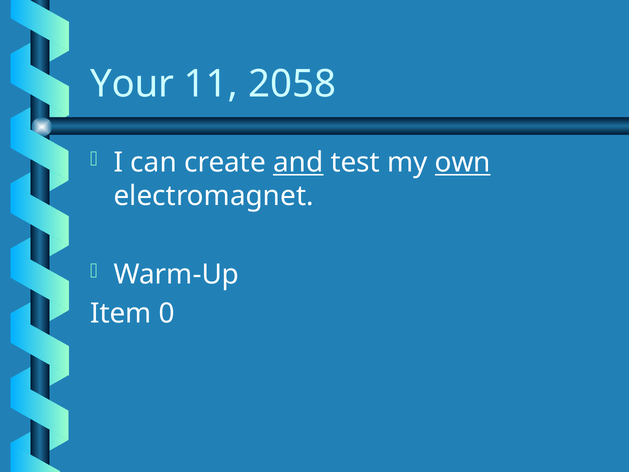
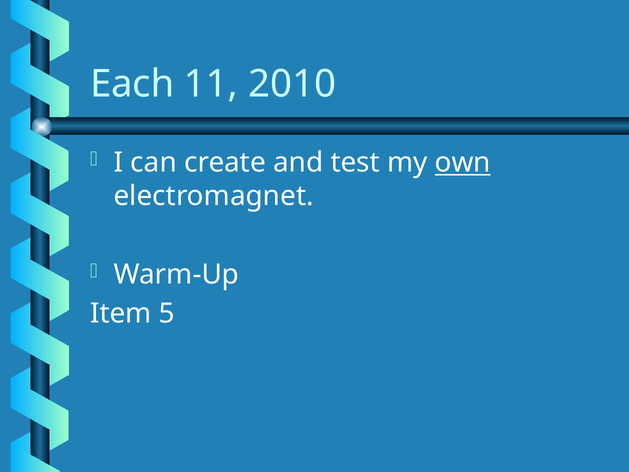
Your: Your -> Each
2058: 2058 -> 2010
and underline: present -> none
0: 0 -> 5
